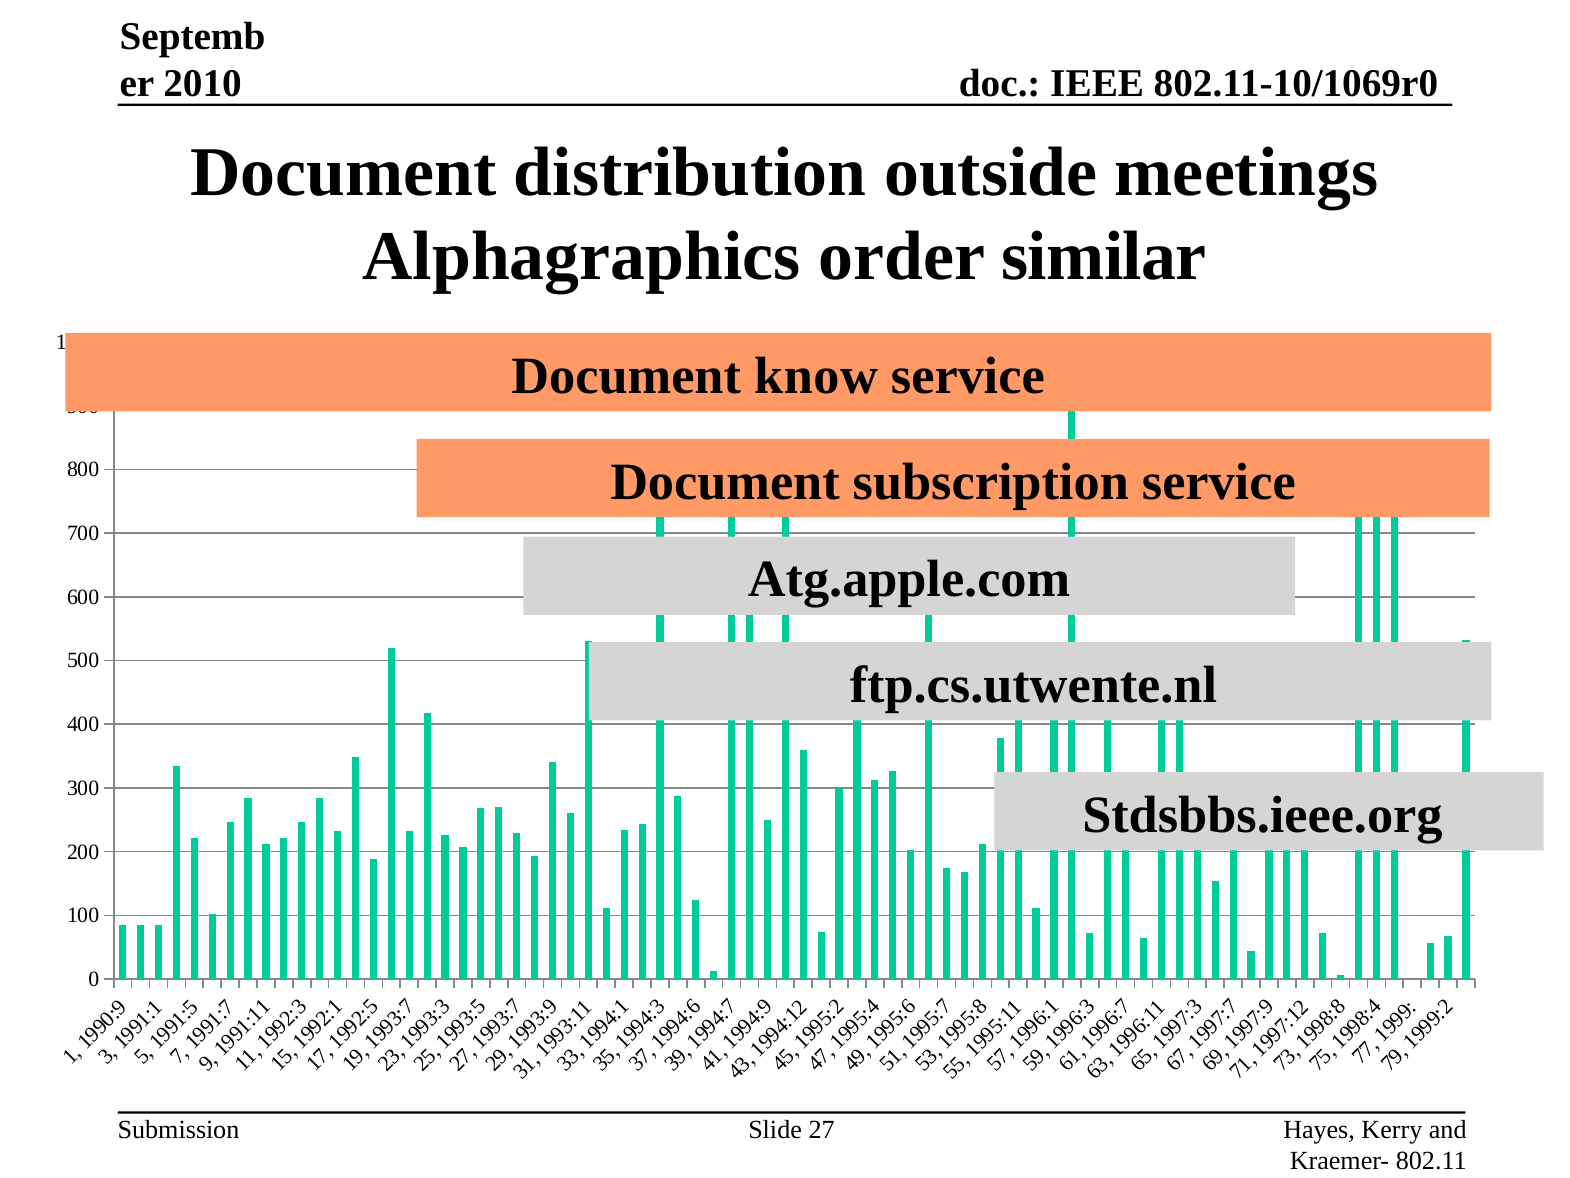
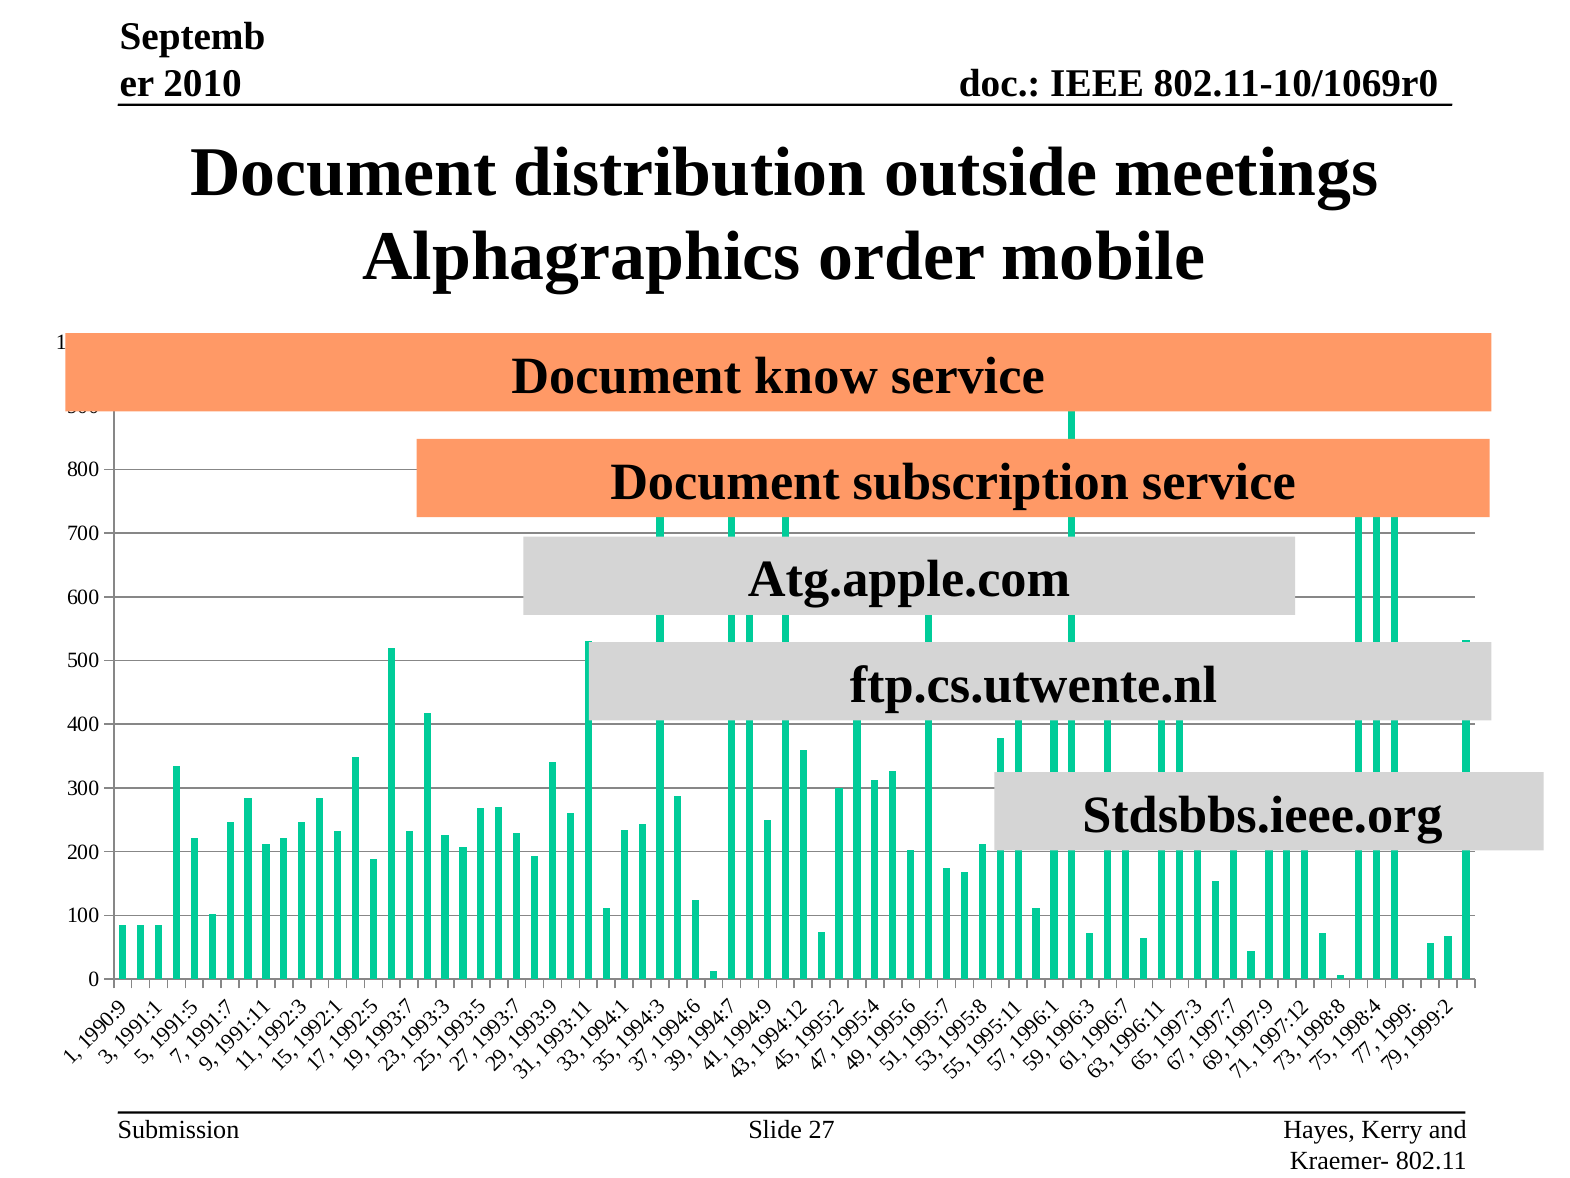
similar: similar -> mobile
